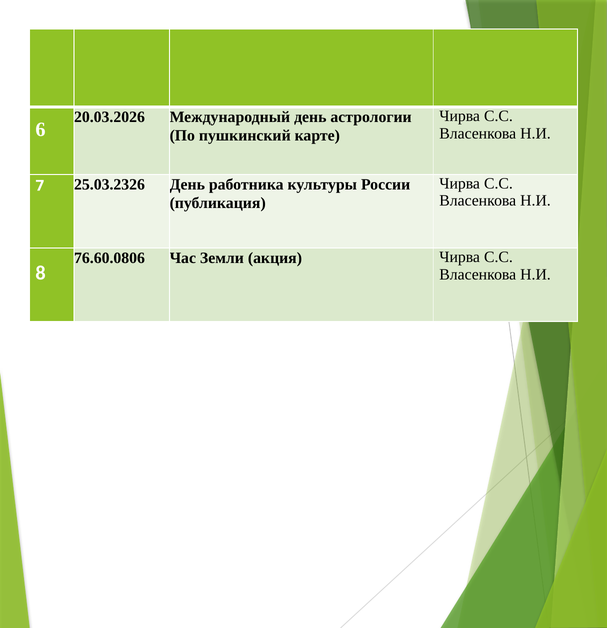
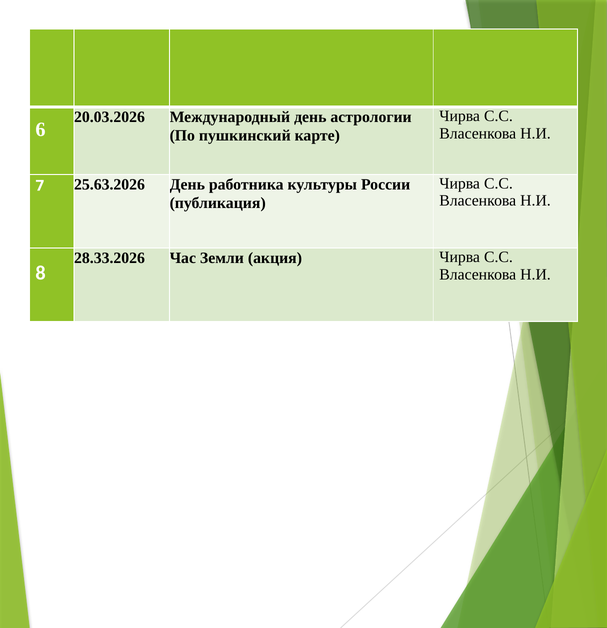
25.03.2326: 25.03.2326 -> 25.63.2026
76.60.0806: 76.60.0806 -> 28.33.2026
